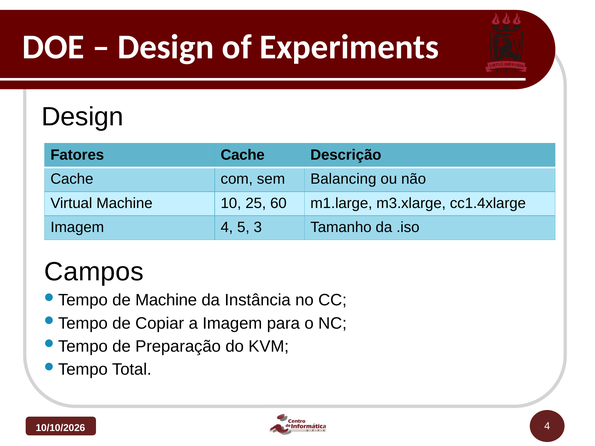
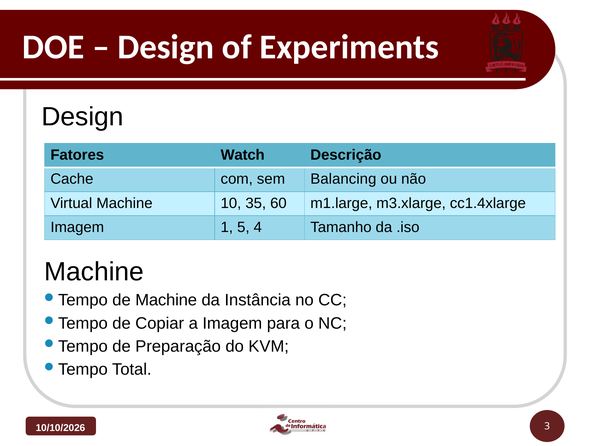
Fatores Cache: Cache -> Watch
25: 25 -> 35
Imagem 4: 4 -> 1
3: 3 -> 4
Campos at (94, 272): Campos -> Machine
4 at (547, 426): 4 -> 3
